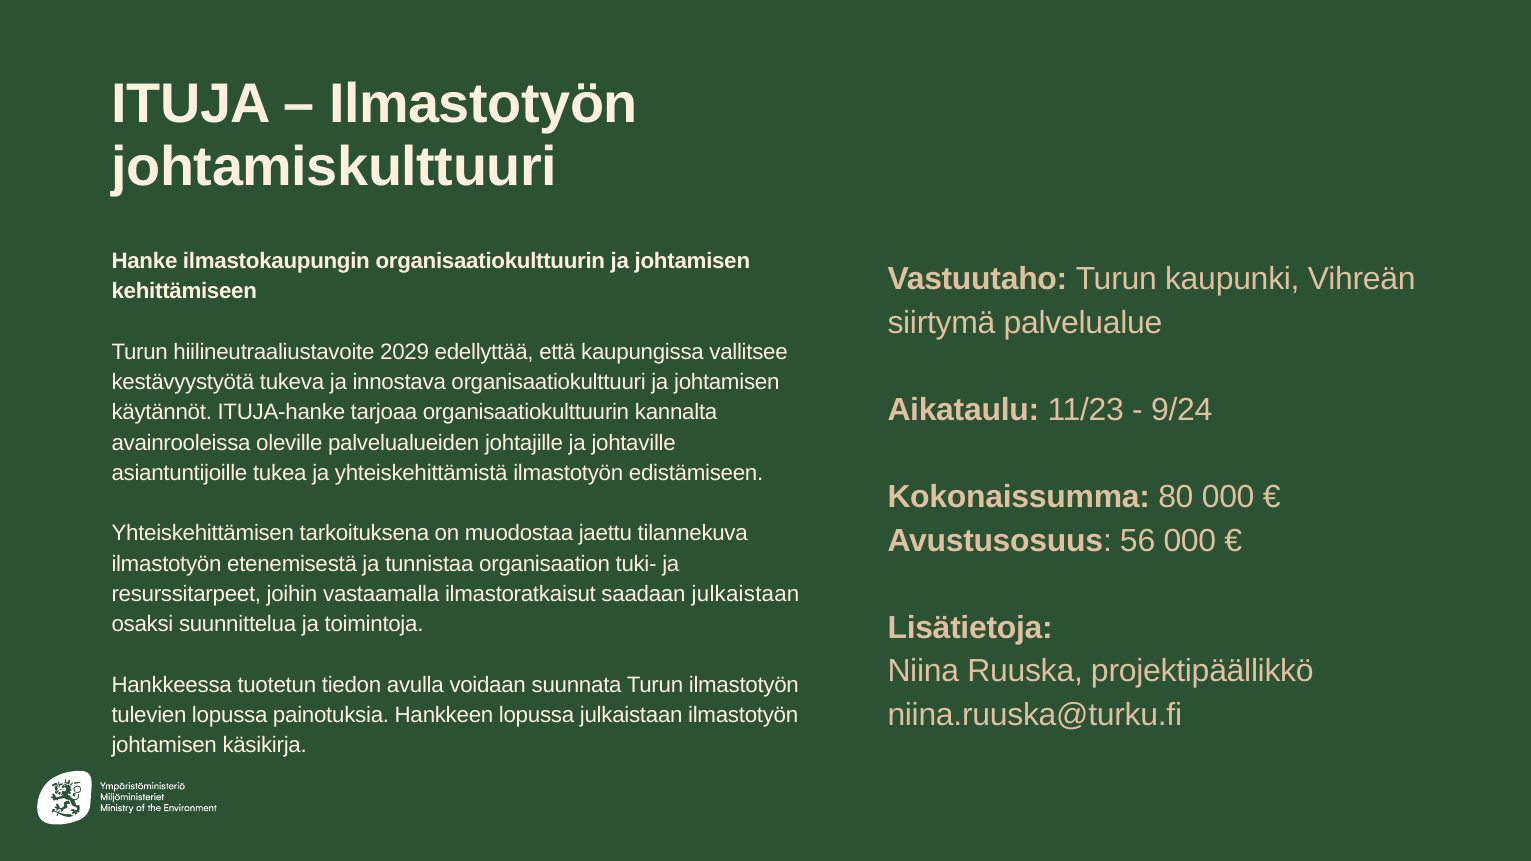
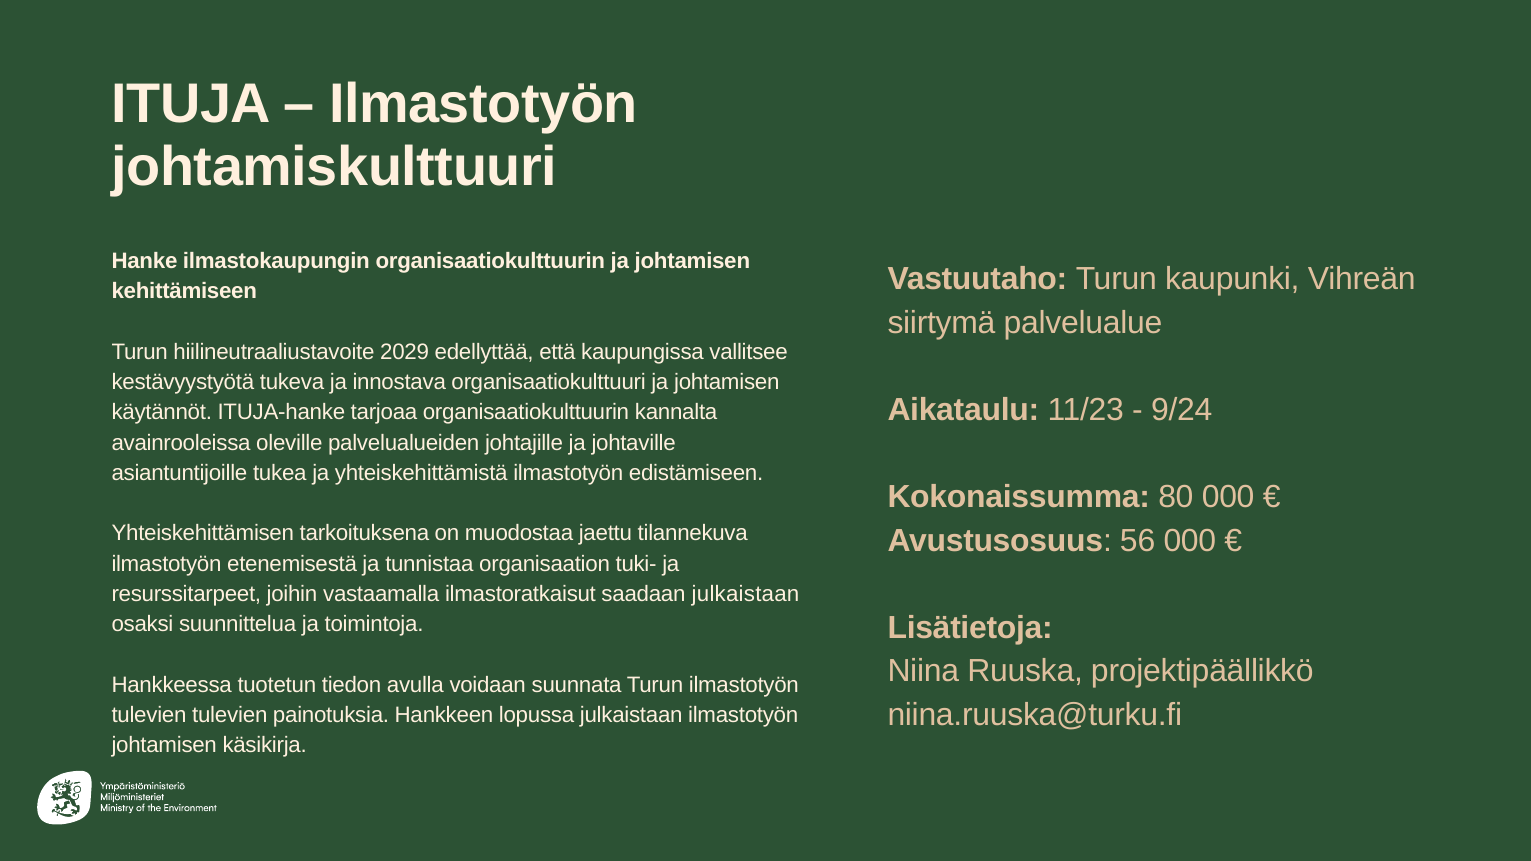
tulevien lopussa: lopussa -> tulevien
